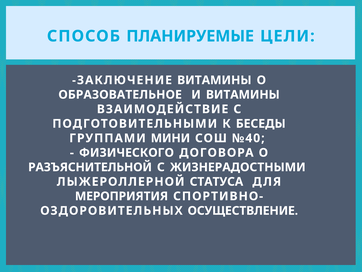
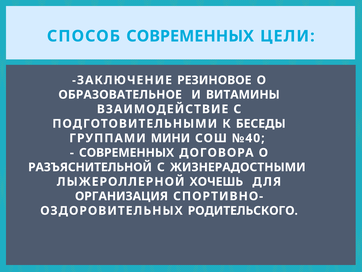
СПОСОБ ПЛАНИРУЕМЫЕ: ПЛАНИРУЕМЫЕ -> СОВРЕМЕННЫХ
ЗАКЛЮЧЕНИЕ ВИТАМИНЫ: ВИТАМИНЫ -> РЕЗИНОВОЕ
ФИЗИЧЕСКОГО at (126, 152): ФИЗИЧЕСКОГО -> СОВРЕМЕННЫХ
СТАТУСА: СТАТУСА -> ХОЧЕШЬ
МЕРОПРИЯТИЯ: МЕРОПРИЯТИЯ -> ОРГАНИЗАЦИЯ
ОСУЩЕСТВЛЕНИЕ: ОСУЩЕСТВЛЕНИЕ -> РОДИТЕЛЬСКОГО
